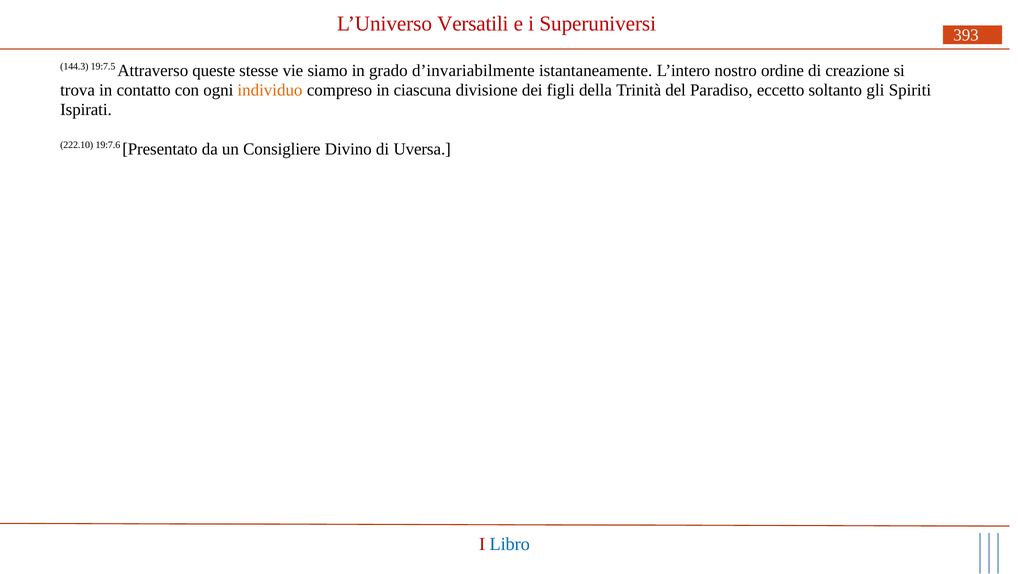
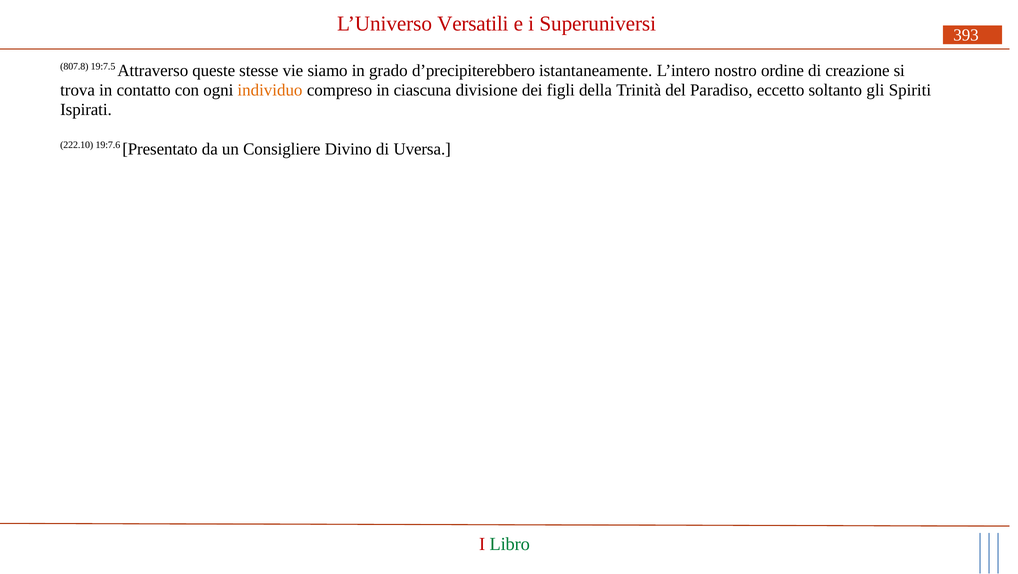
144.3: 144.3 -> 807.8
d’invariabilmente: d’invariabilmente -> d’precipiterebbero
Libro colour: blue -> green
